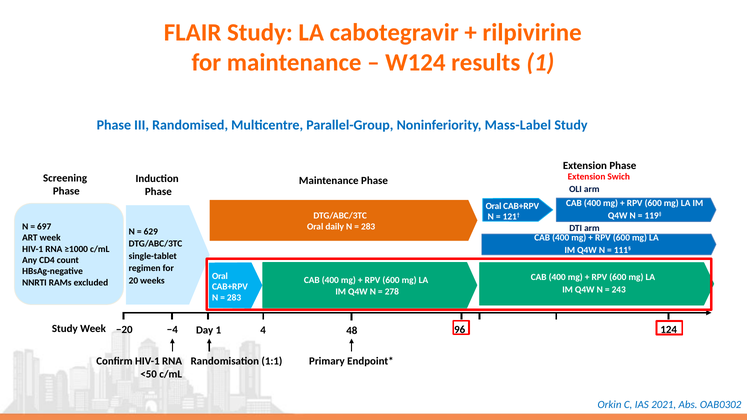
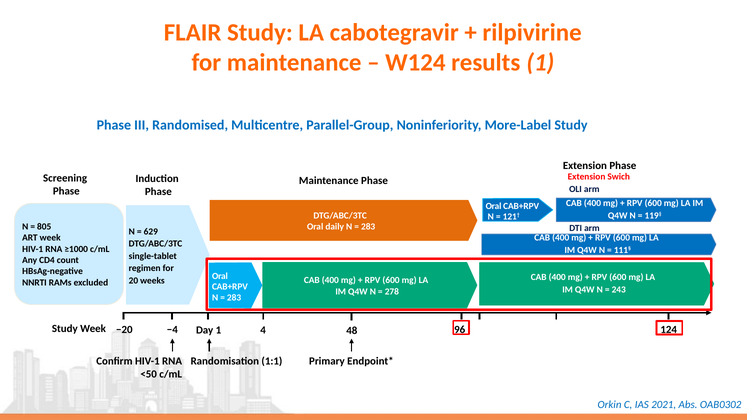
Mass-Label: Mass-Label -> More-Label
697: 697 -> 805
